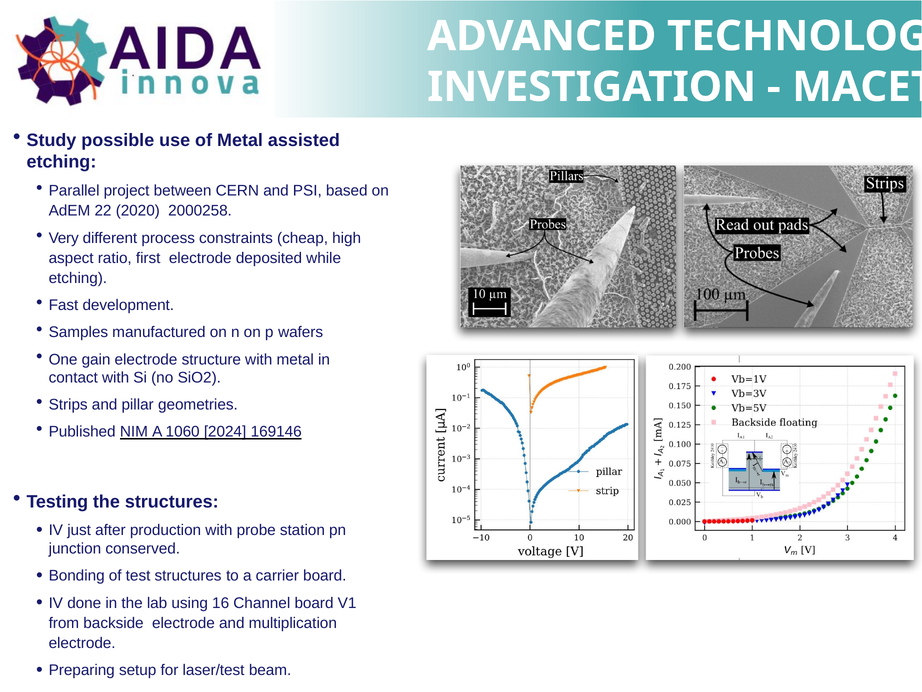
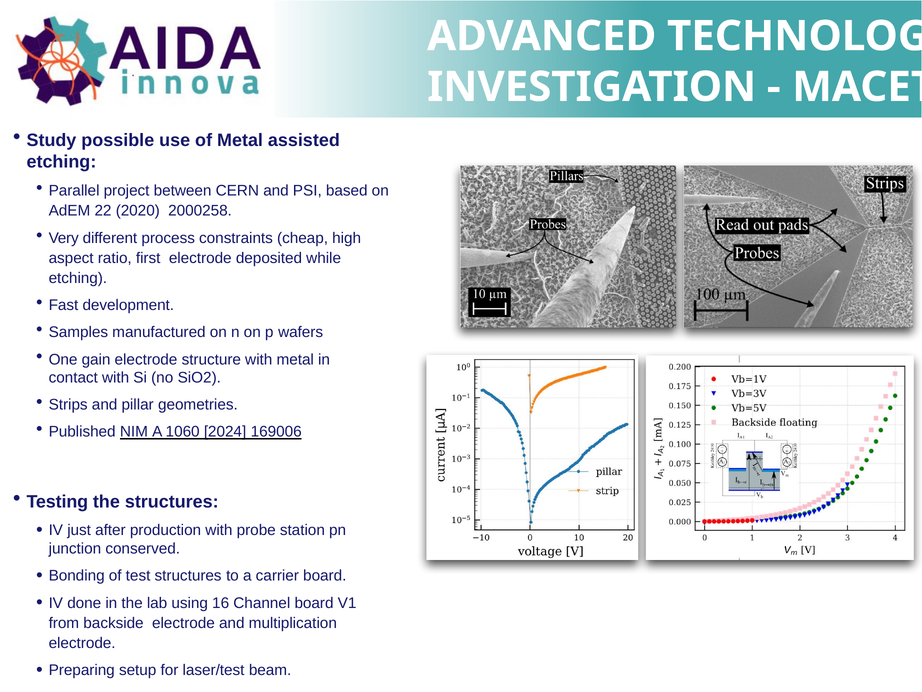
169146: 169146 -> 169006
